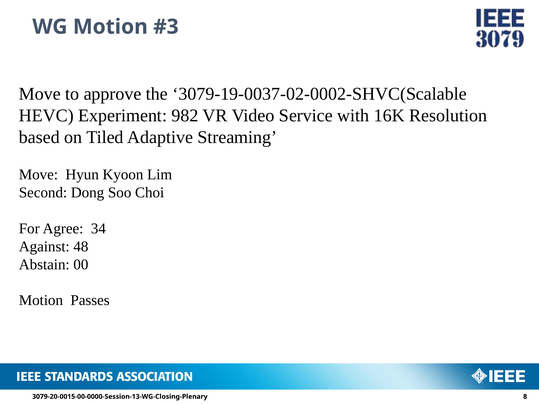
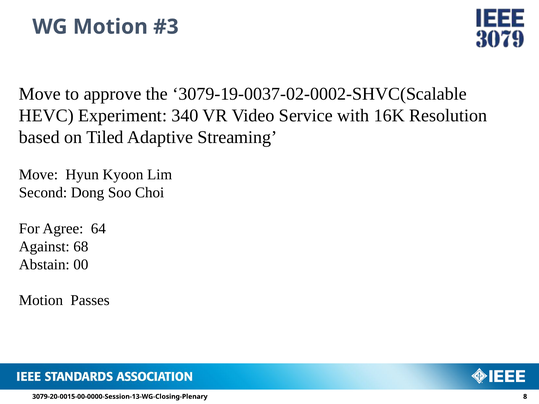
982: 982 -> 340
34: 34 -> 64
48: 48 -> 68
